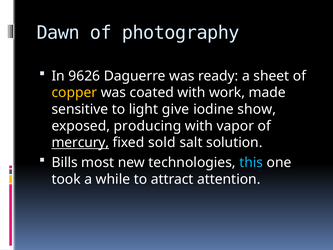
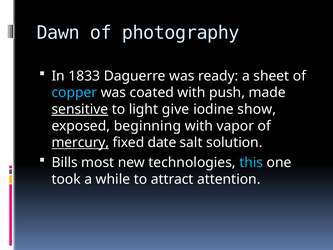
9626: 9626 -> 1833
copper colour: yellow -> light blue
work: work -> push
sensitive underline: none -> present
producing: producing -> beginning
sold: sold -> date
